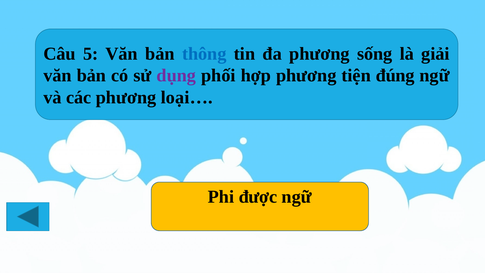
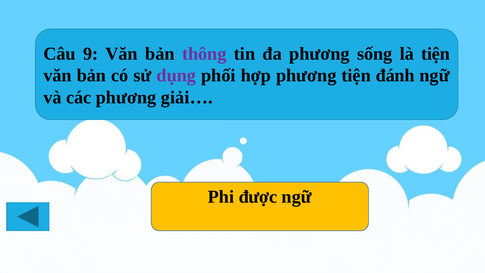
5: 5 -> 9
thông colour: blue -> purple
là giải: giải -> tiện
đúng: đúng -> đánh
loại…: loại… -> giải…
